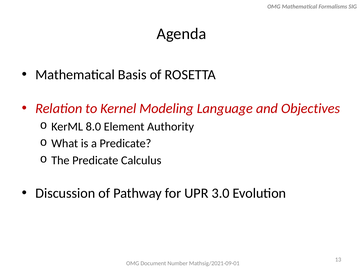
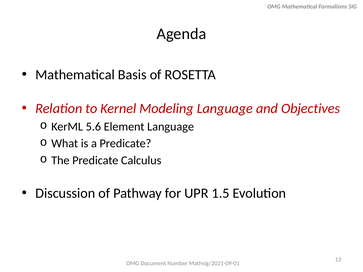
8.0: 8.0 -> 5.6
Element Authority: Authority -> Language
3.0: 3.0 -> 1.5
